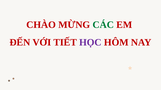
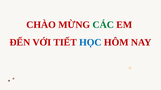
HỌC colour: purple -> blue
